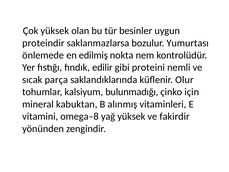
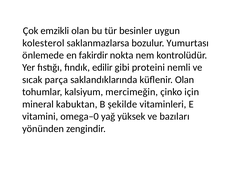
Çok yüksek: yüksek -> emzikli
proteindir: proteindir -> kolesterol
edilmiş: edilmiş -> fakirdir
küflenir Olur: Olur -> Olan
bulunmadığı: bulunmadığı -> mercimeğin
alınmış: alınmış -> şekilde
omega–8: omega–8 -> omega–0
fakirdir: fakirdir -> bazıları
